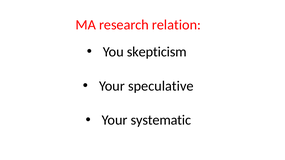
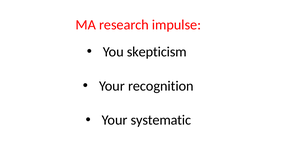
relation: relation -> impulse
speculative: speculative -> recognition
